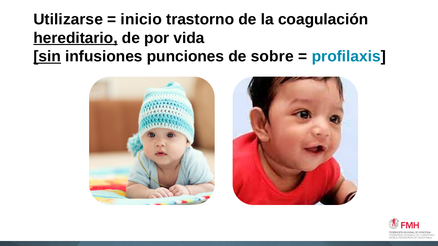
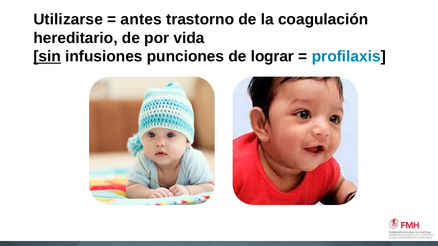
inicio: inicio -> antes
hereditario underline: present -> none
sobre: sobre -> lograr
